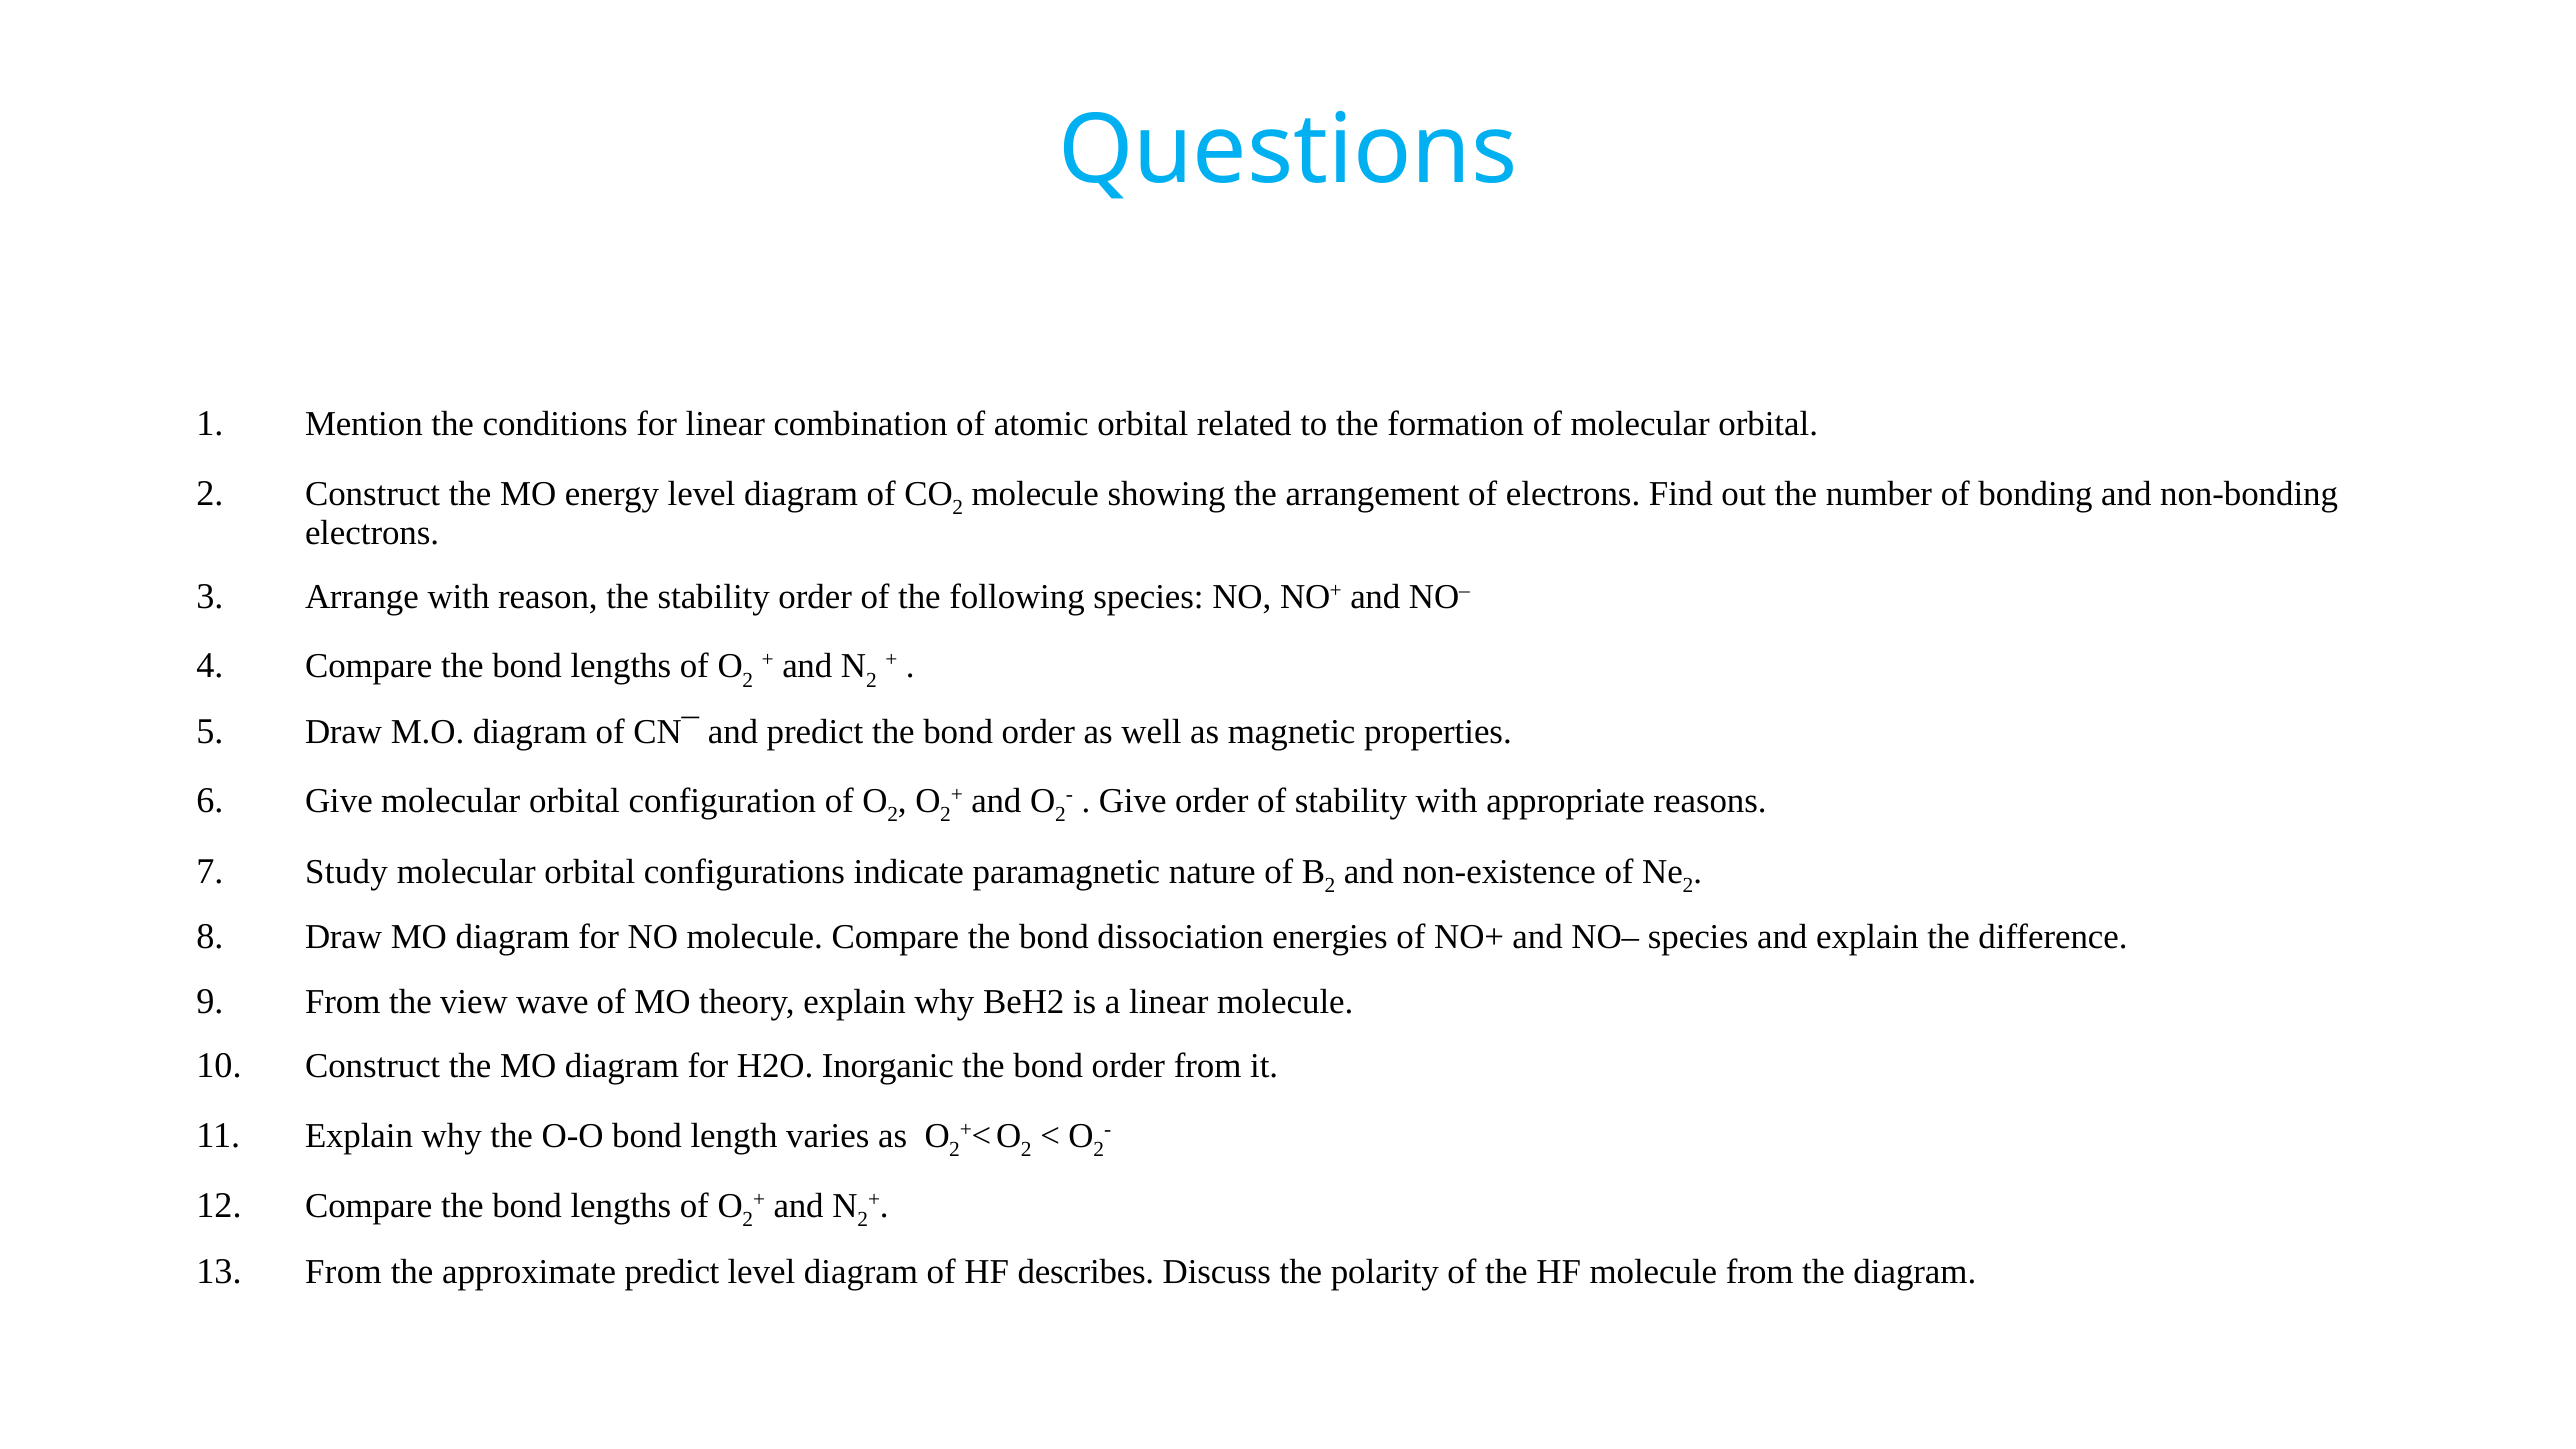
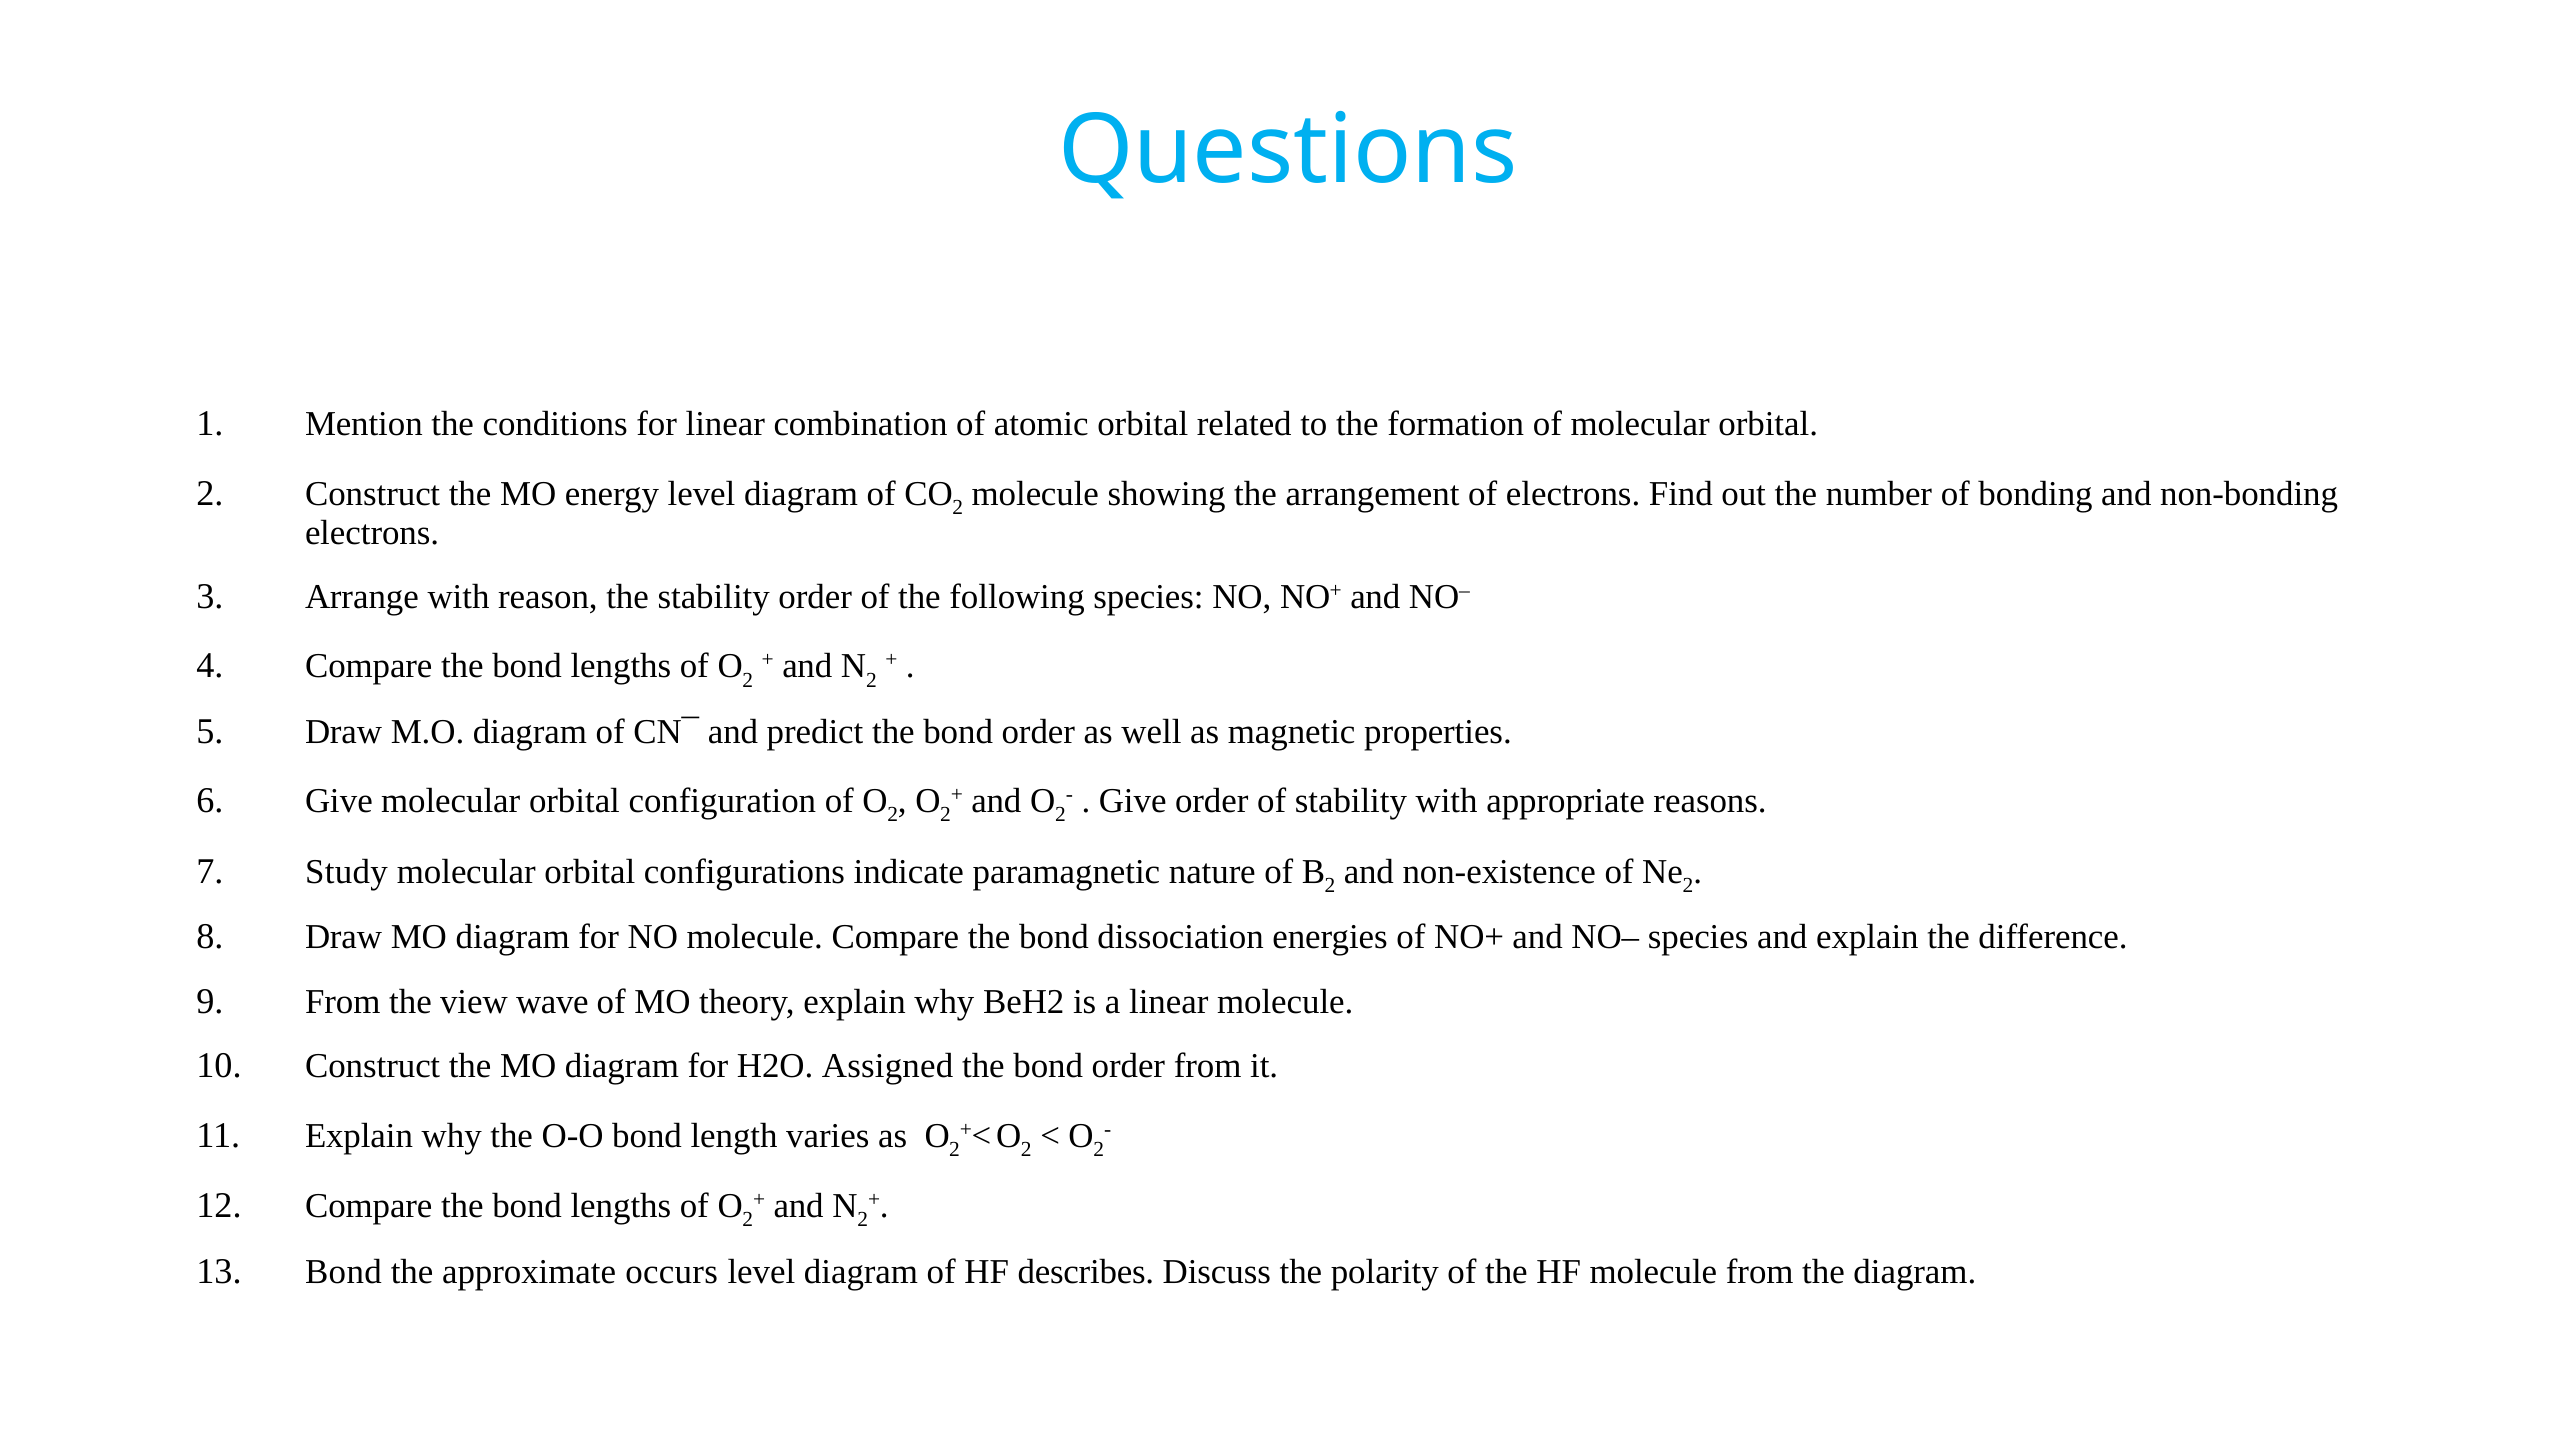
Inorganic: Inorganic -> Assigned
From at (343, 1272): From -> Bond
approximate predict: predict -> occurs
